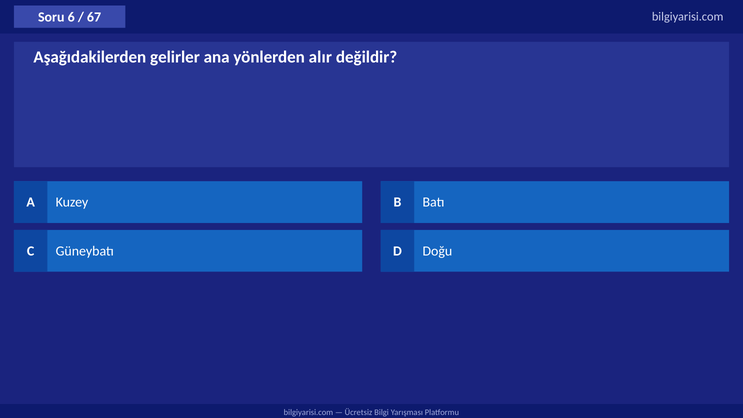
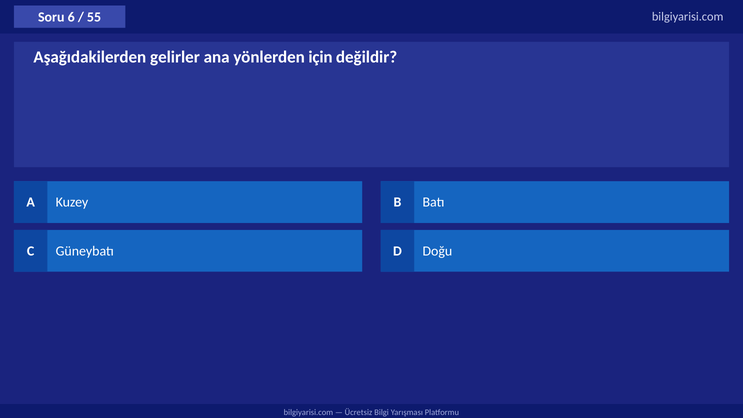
67: 67 -> 55
alır: alır -> için
